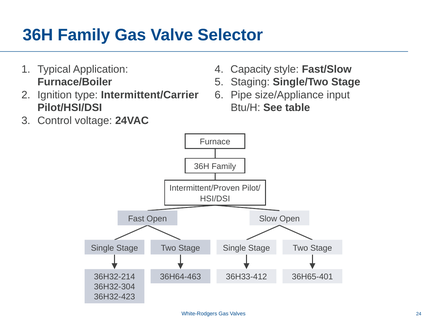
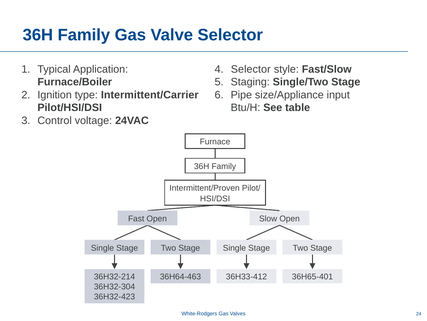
Capacity at (251, 69): Capacity -> Selector
